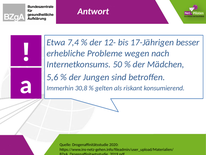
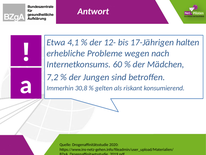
7,4: 7,4 -> 4,1
besser: besser -> halten
50: 50 -> 60
5,6: 5,6 -> 7,2
